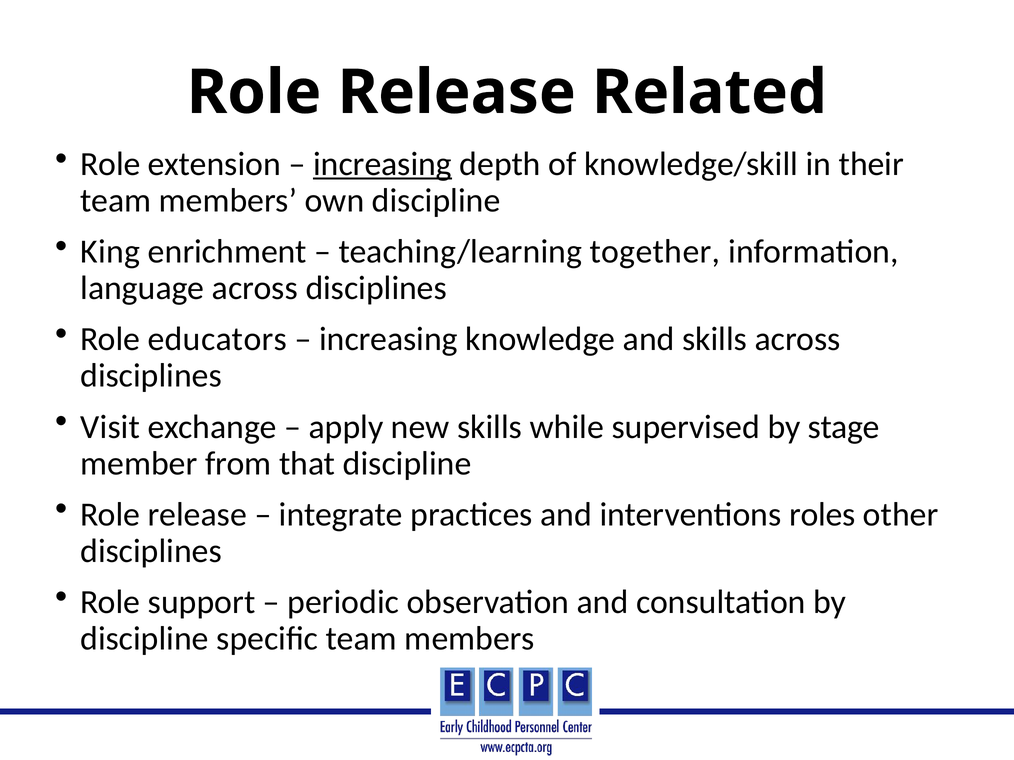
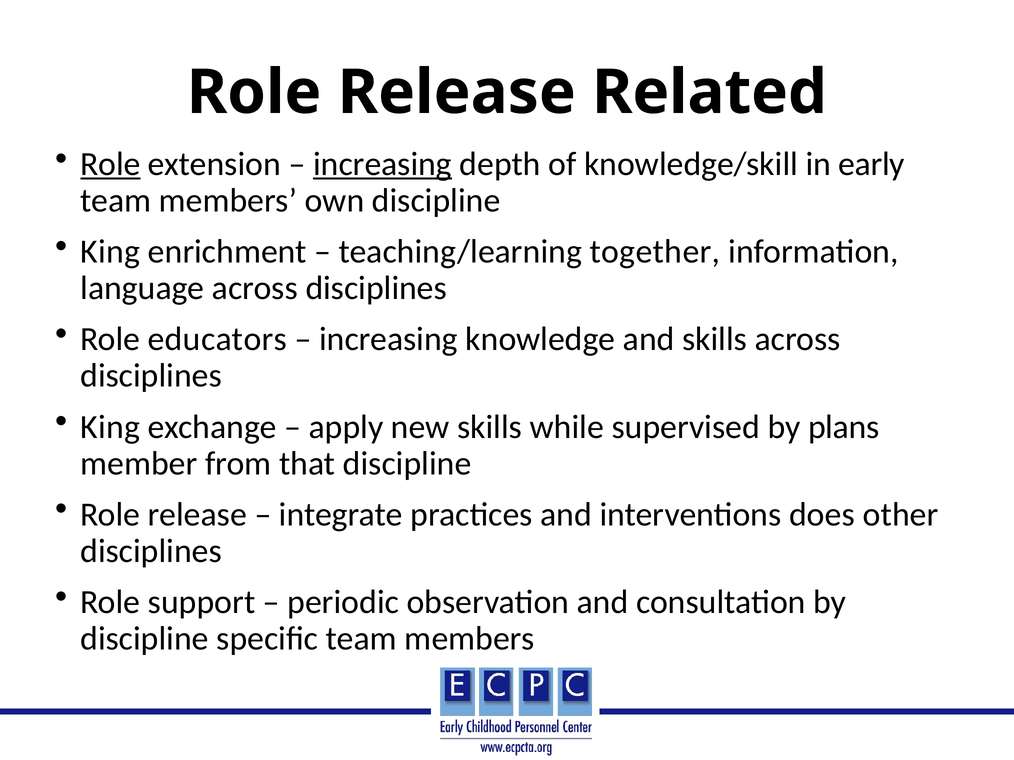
Role at (110, 164) underline: none -> present
their: their -> early
Visit at (110, 427): Visit -> King
stage: stage -> plans
roles: roles -> does
